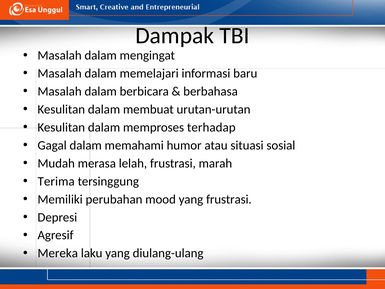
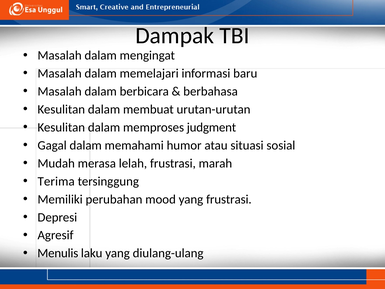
terhadap: terhadap -> judgment
Mereka: Mereka -> Menulis
